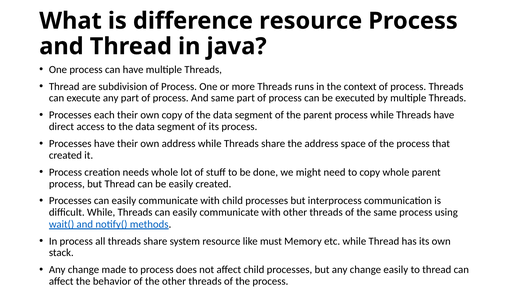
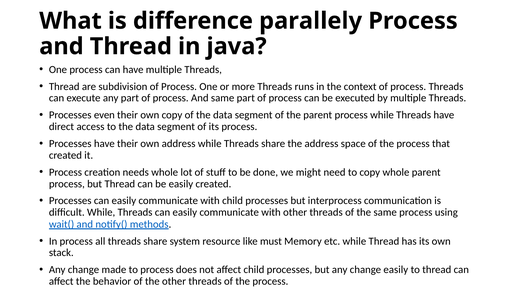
difference resource: resource -> parallely
each: each -> even
